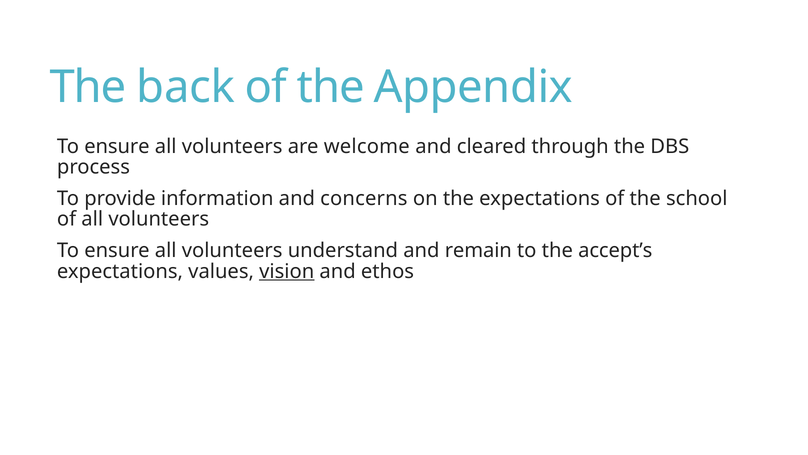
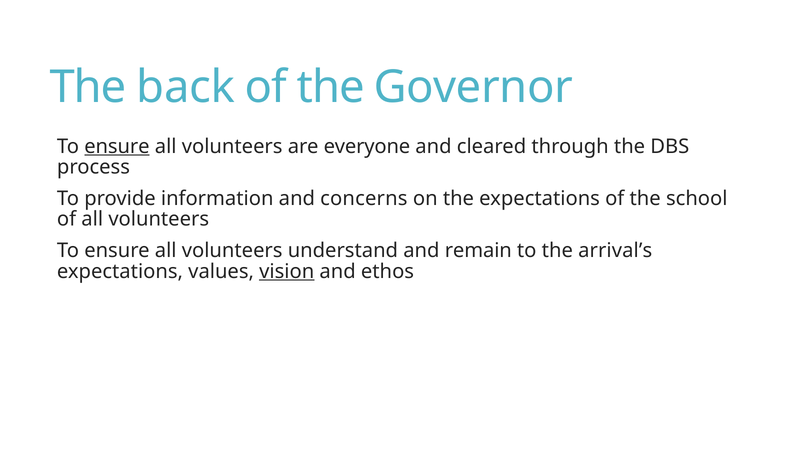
Appendix: Appendix -> Governor
ensure at (117, 146) underline: none -> present
welcome: welcome -> everyone
accept’s: accept’s -> arrival’s
